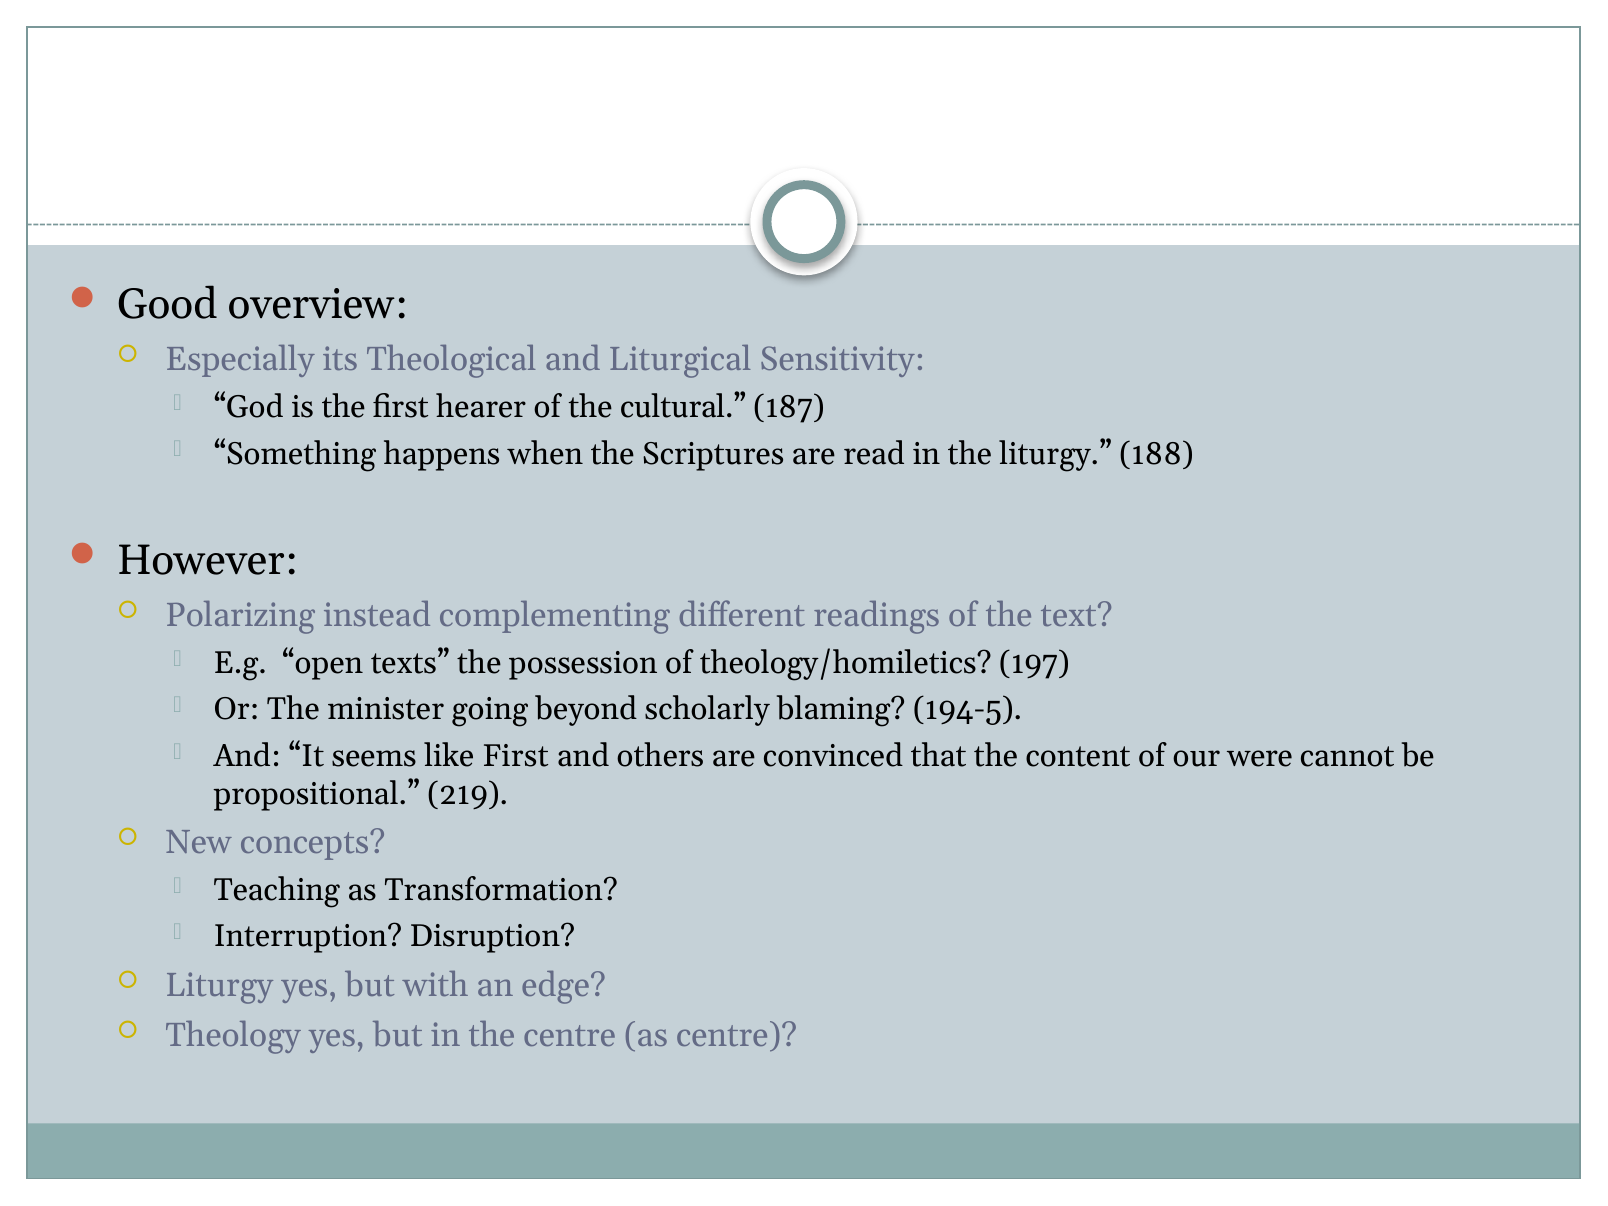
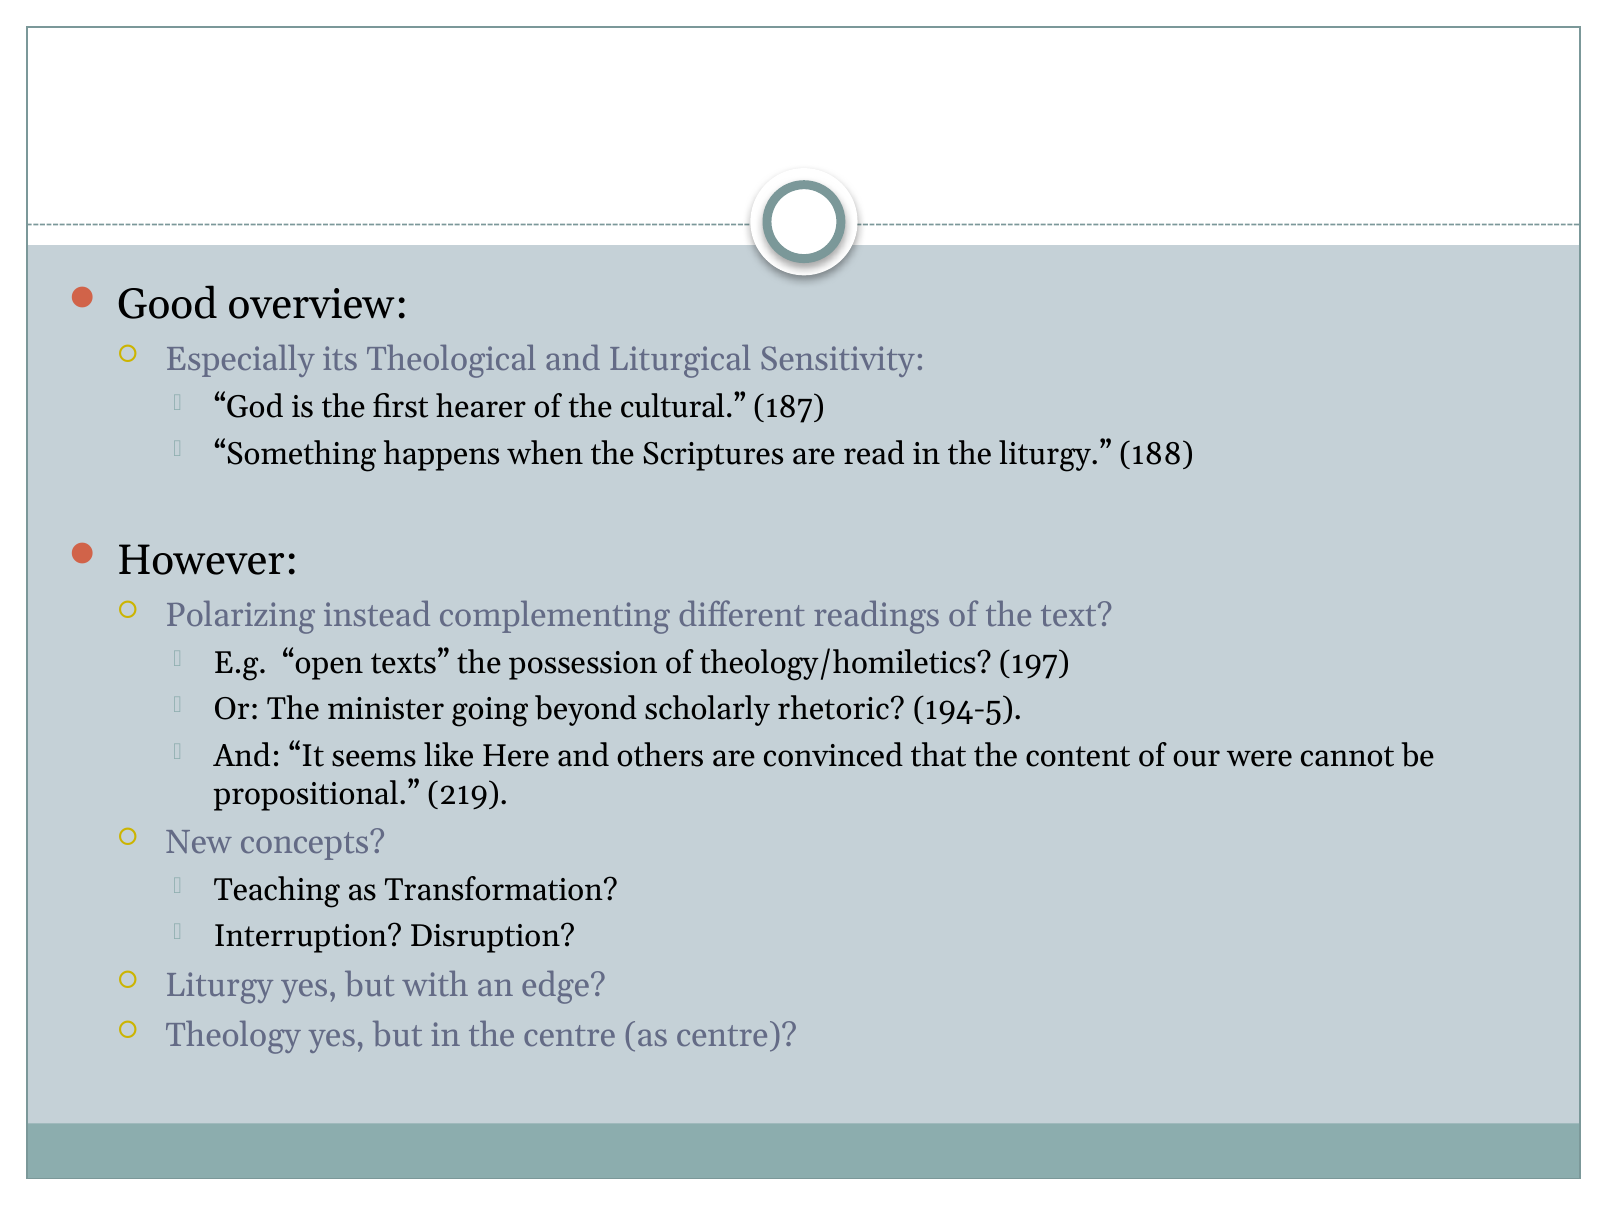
blaming: blaming -> rhetoric
like First: First -> Here
